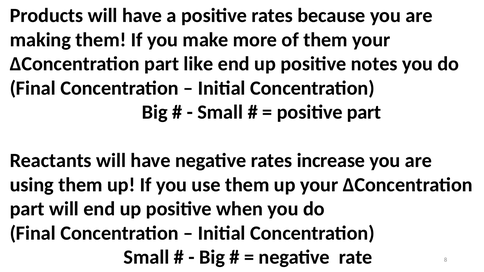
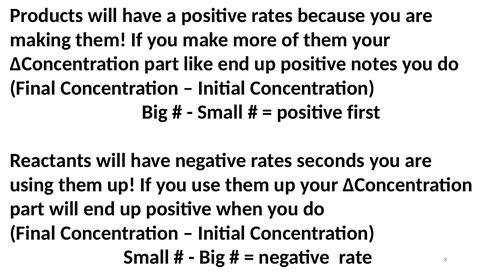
positive part: part -> first
increase: increase -> seconds
